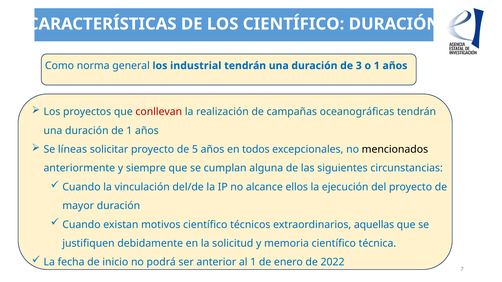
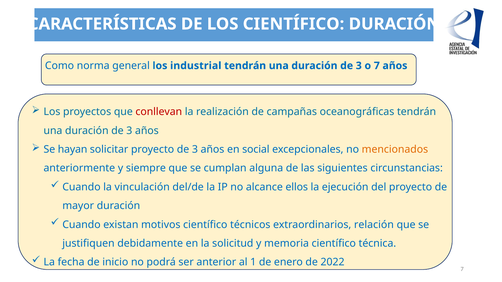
o 1: 1 -> 7
1 at (129, 131): 1 -> 3
líneas: líneas -> hayan
proyecto de 5: 5 -> 3
todos: todos -> social
mencionados colour: black -> orange
aquellas: aquellas -> relación
